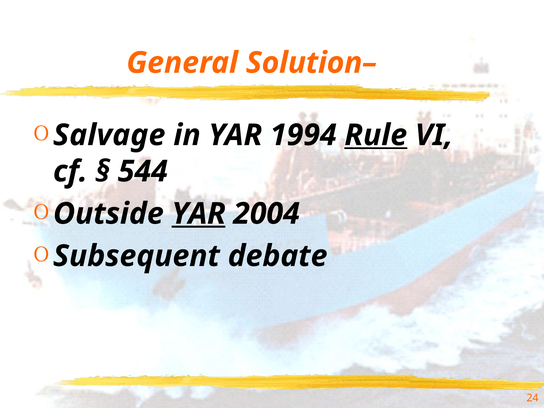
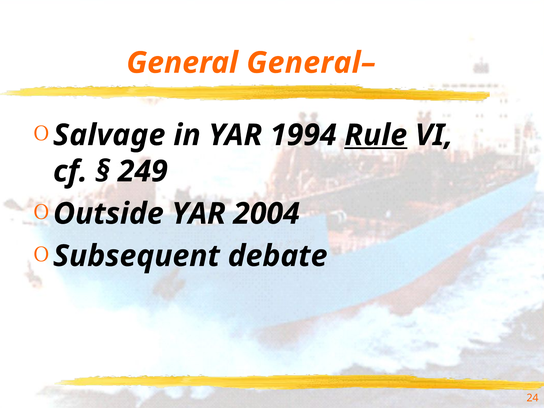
Solution–: Solution– -> General–
544: 544 -> 249
YAR at (199, 214) underline: present -> none
